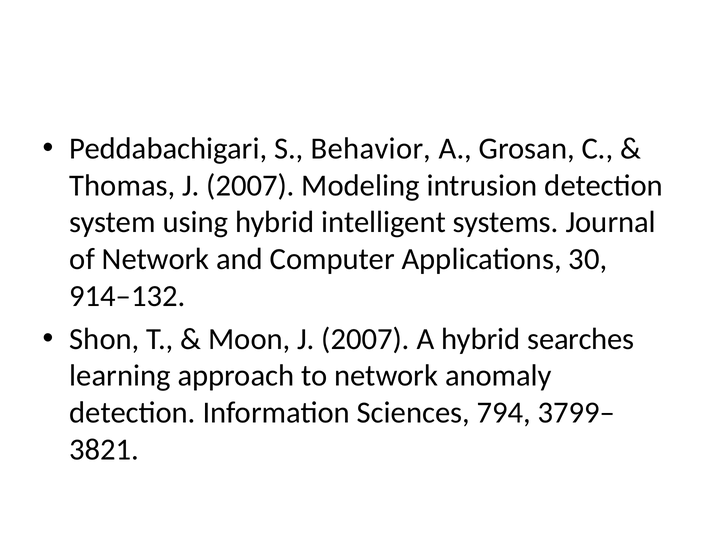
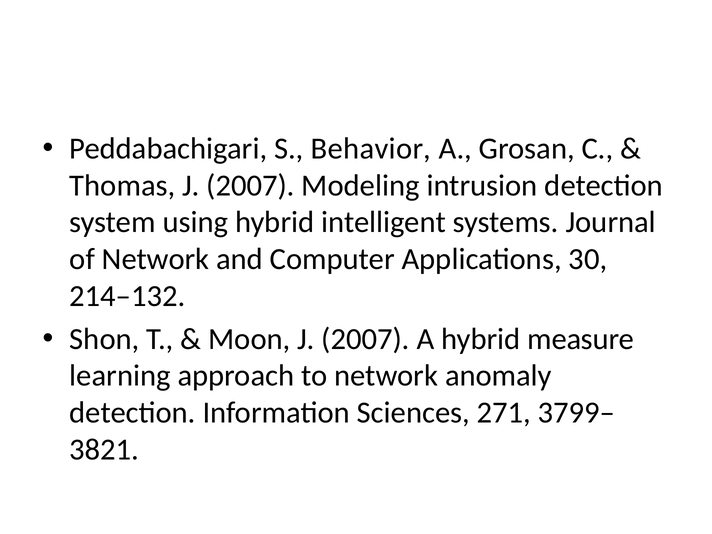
914–132: 914–132 -> 214–132
searches: searches -> measure
794: 794 -> 271
